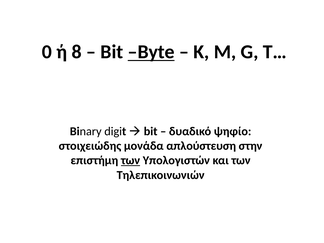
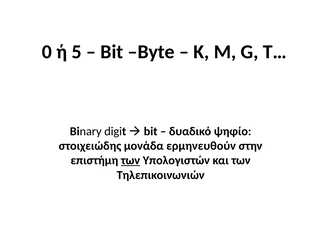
8: 8 -> 5
Byte underline: present -> none
απλούστευση: απλούστευση -> ερμηνευθούν
